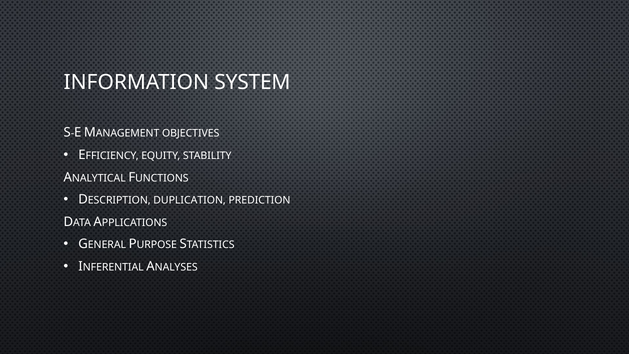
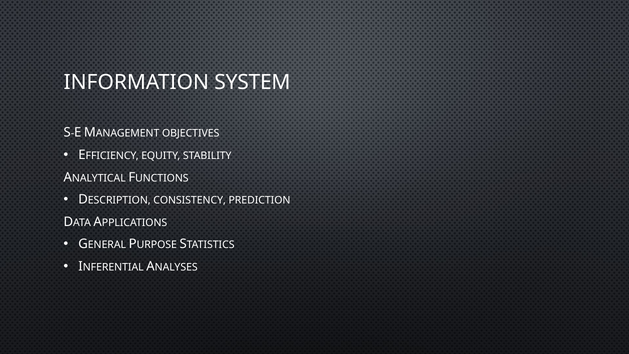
DUPLICATION: DUPLICATION -> CONSISTENCY
